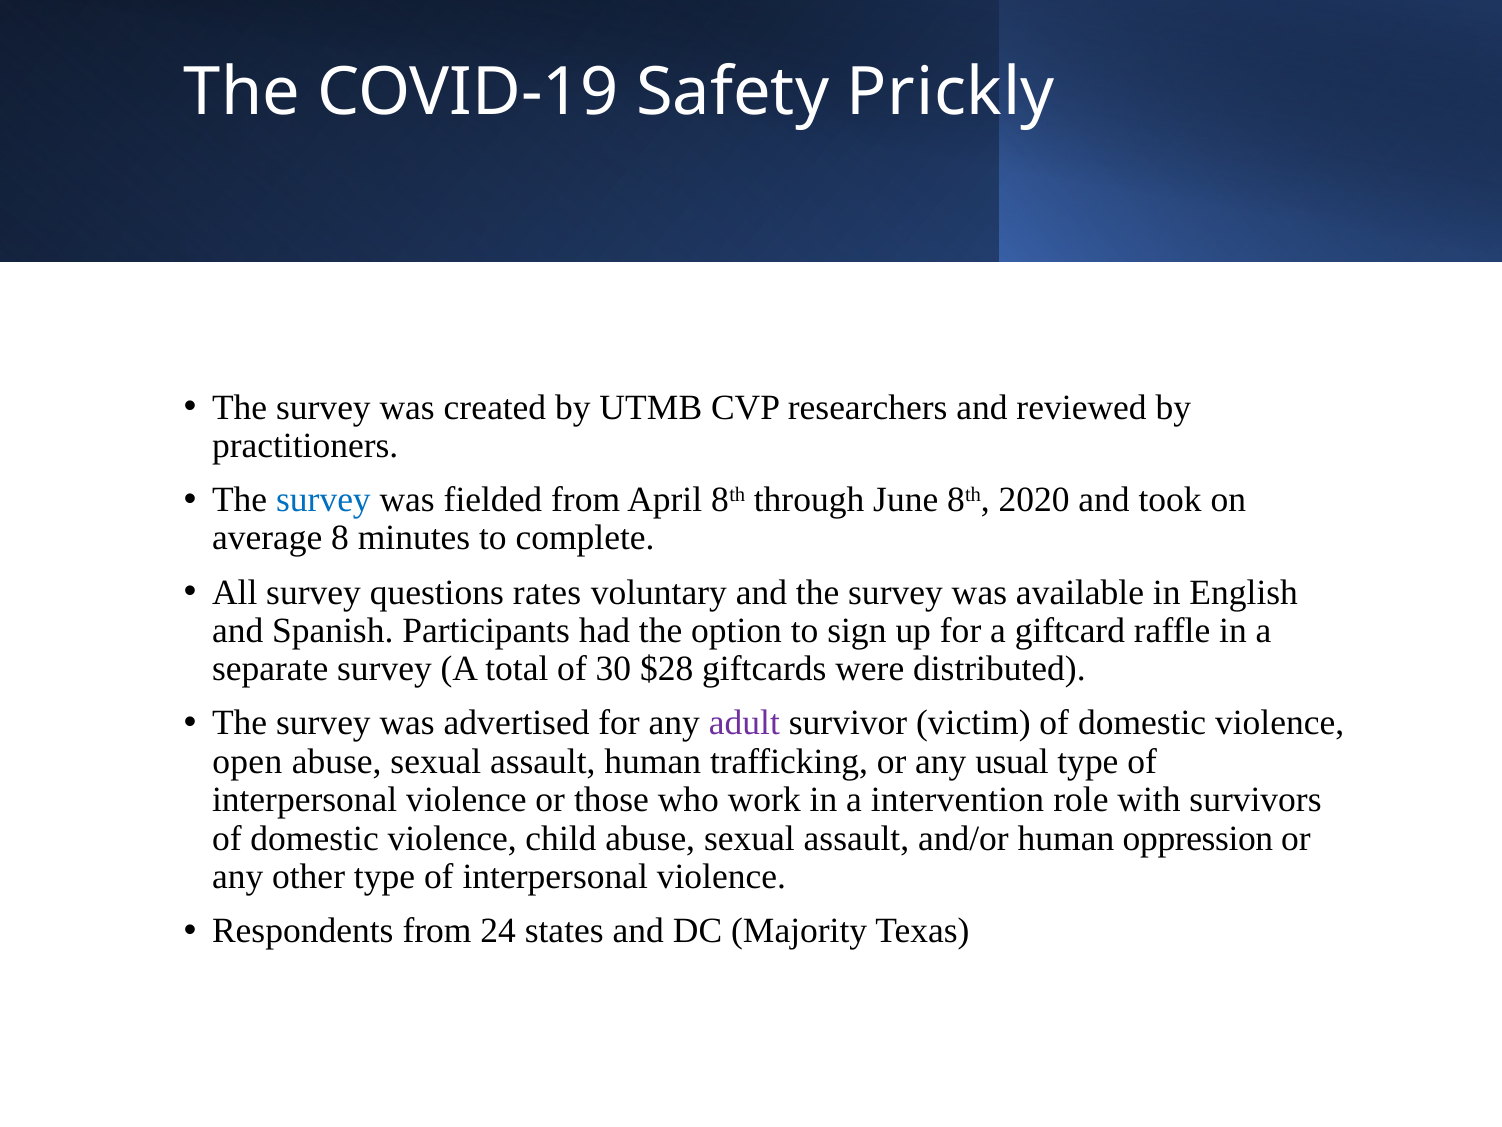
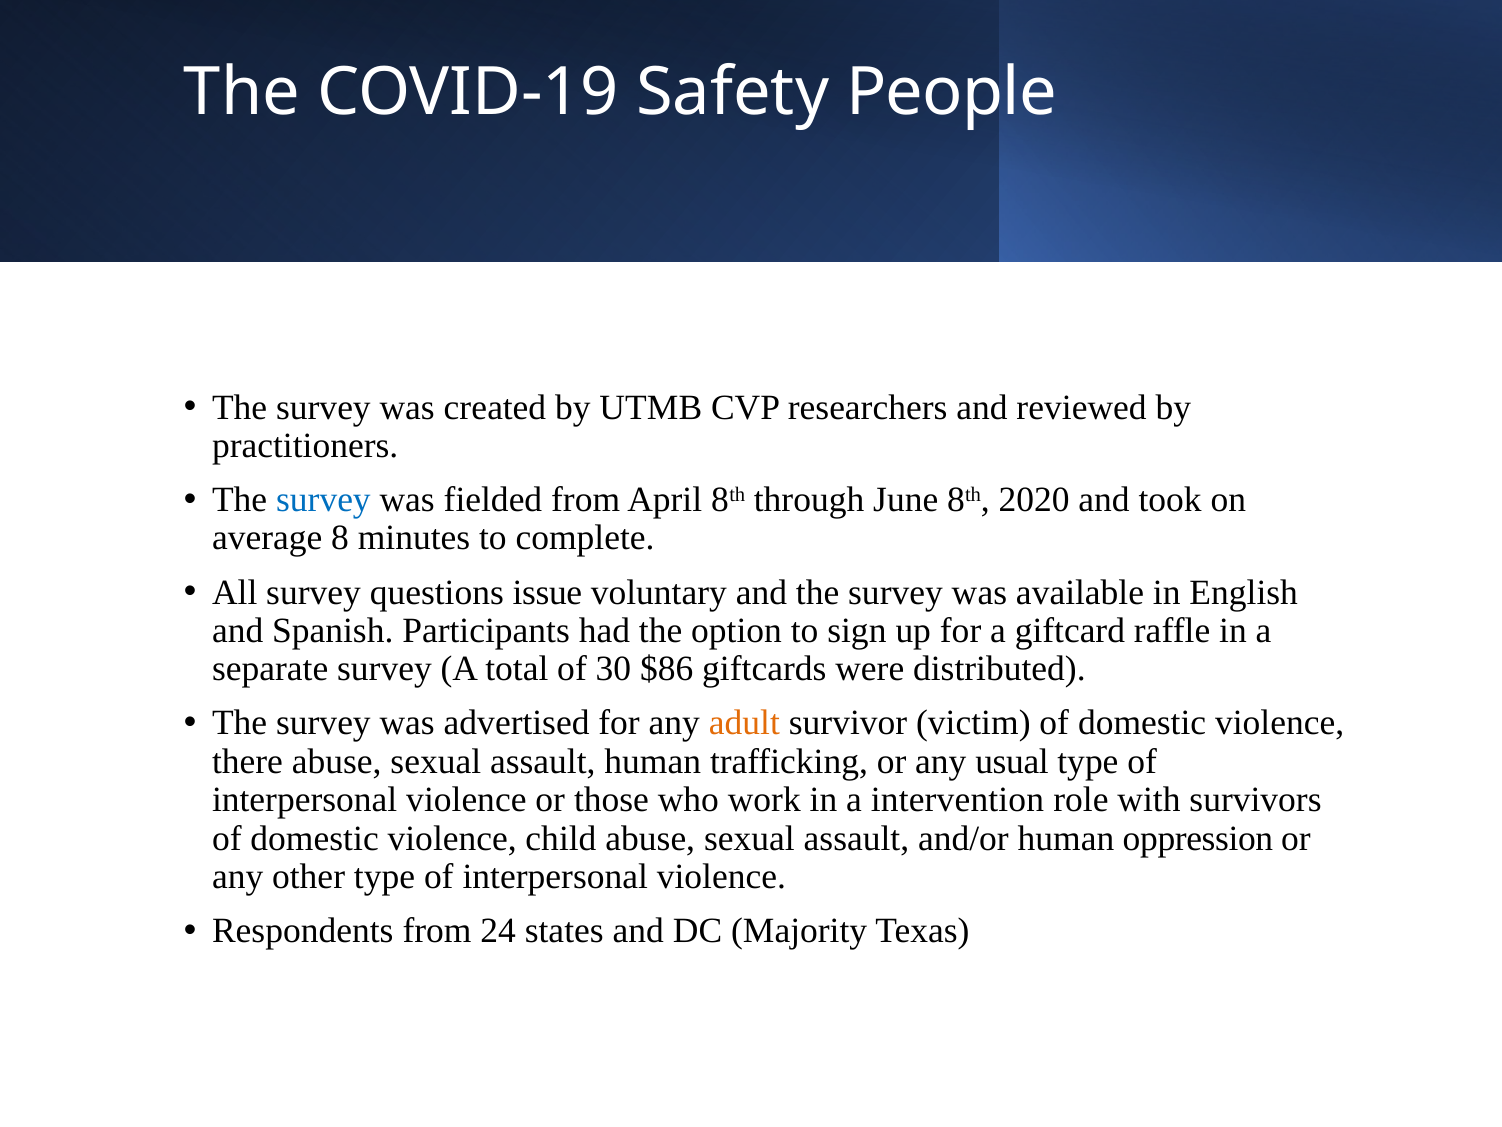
Prickly: Prickly -> People
rates: rates -> issue
$28: $28 -> $86
adult colour: purple -> orange
open: open -> there
